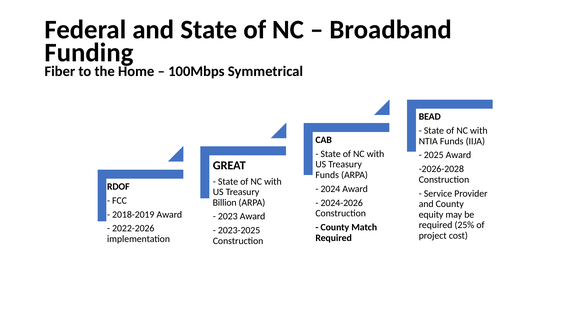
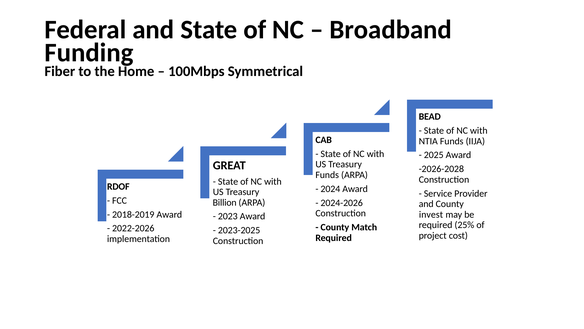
equity: equity -> invest
